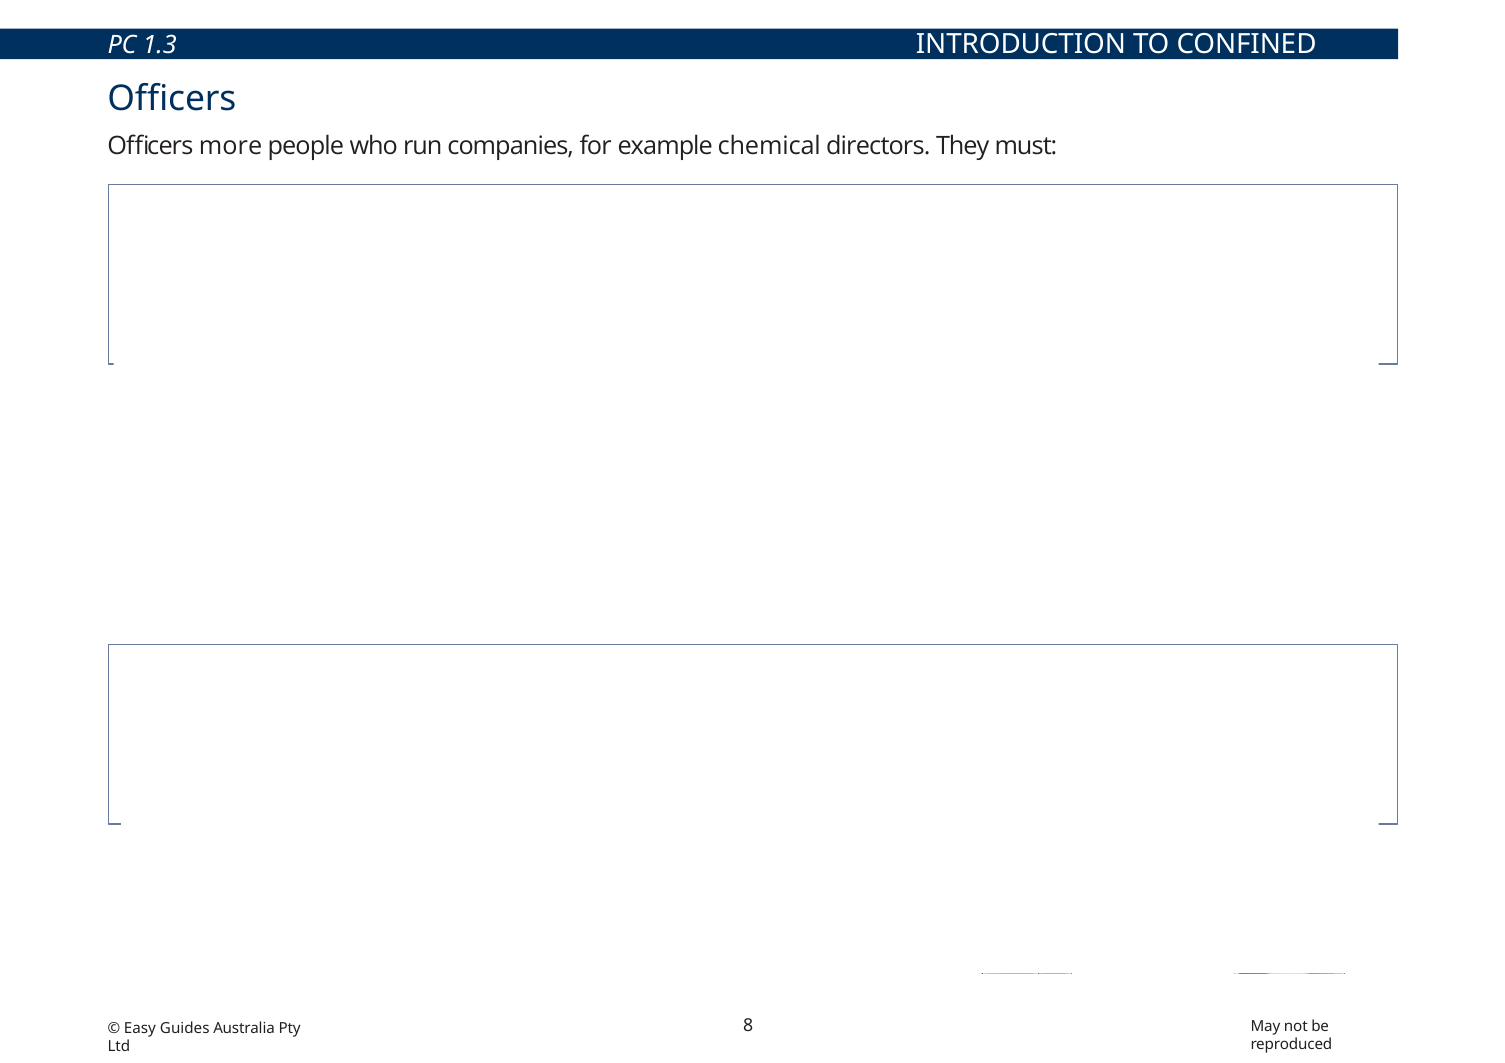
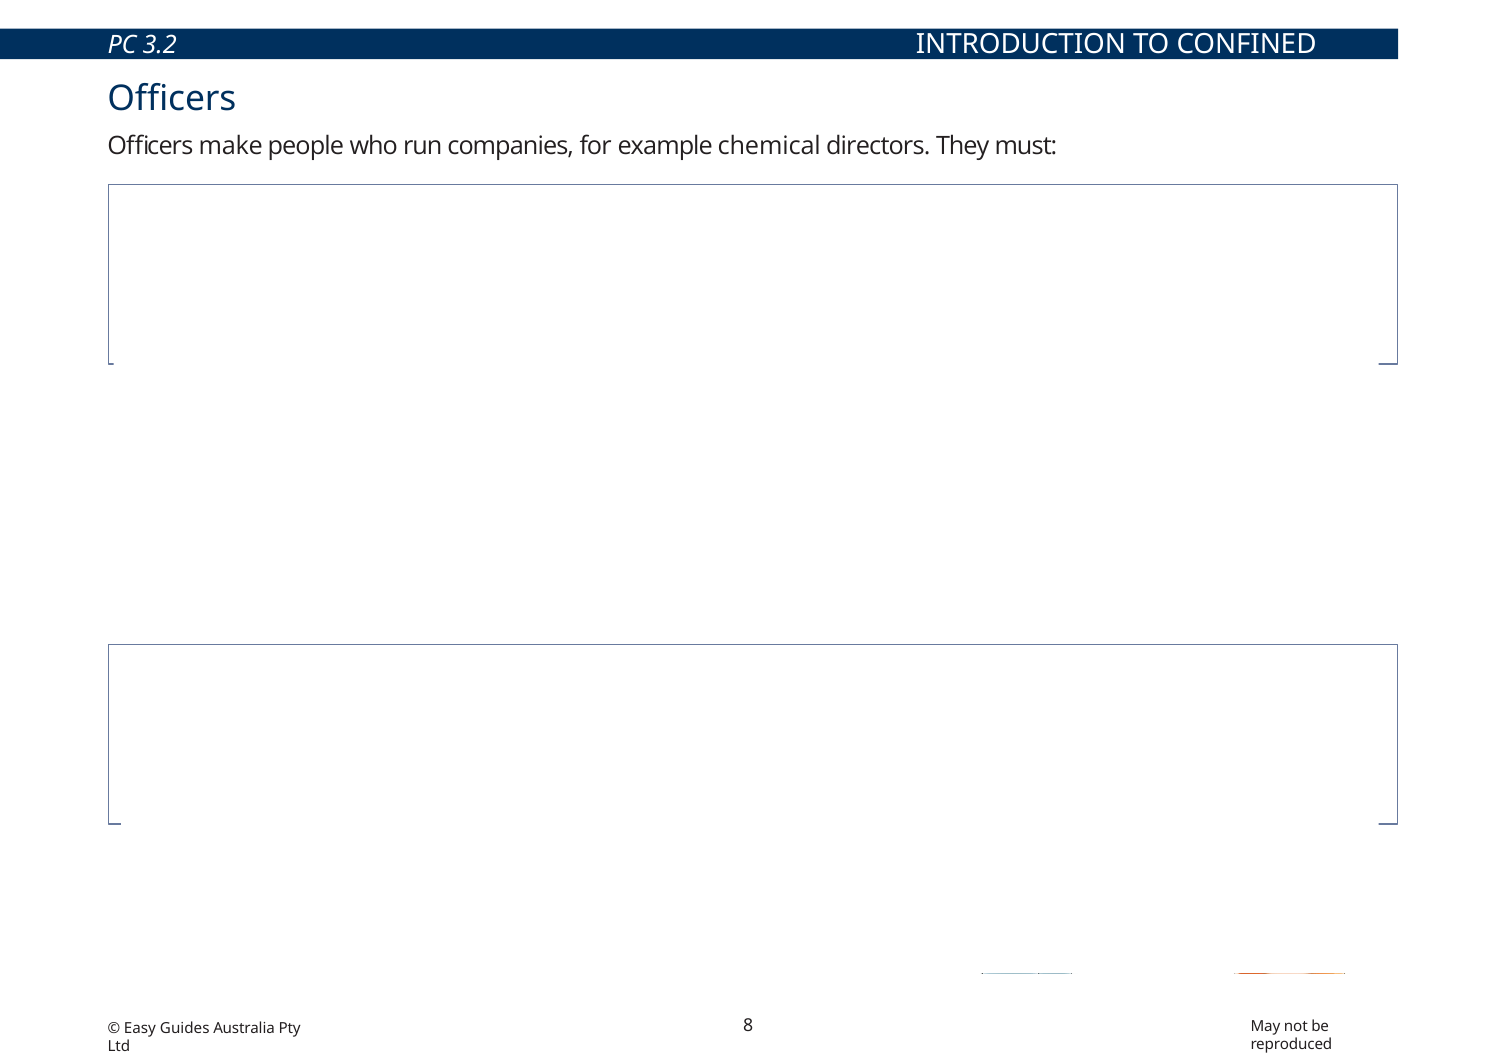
1.3: 1.3 -> 3.2
Officers more: more -> make
